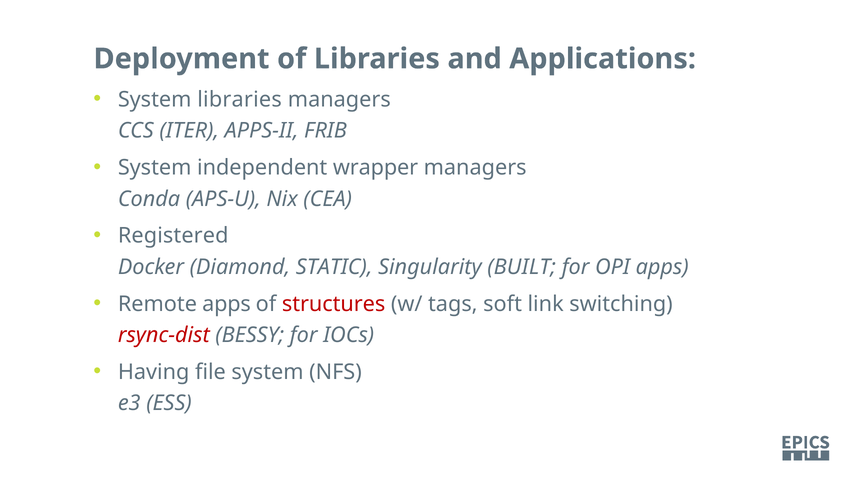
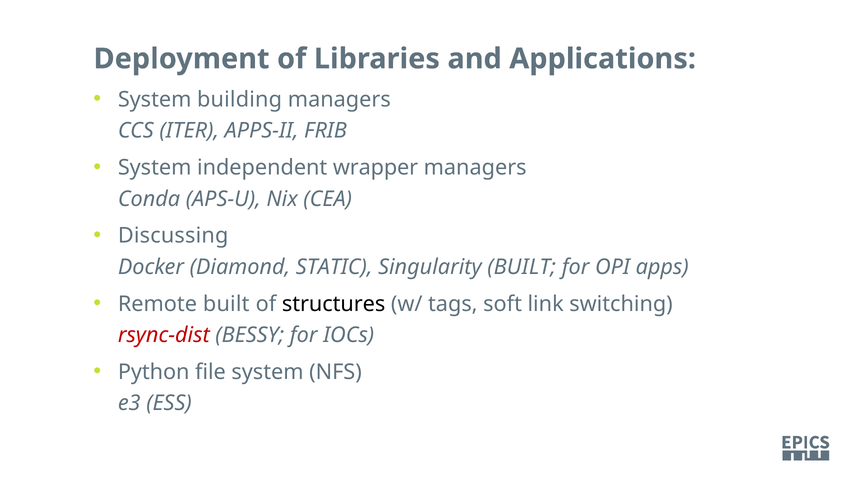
System libraries: libraries -> building
Registered: Registered -> Discussing
Remote apps: apps -> built
structures colour: red -> black
Having: Having -> Python
